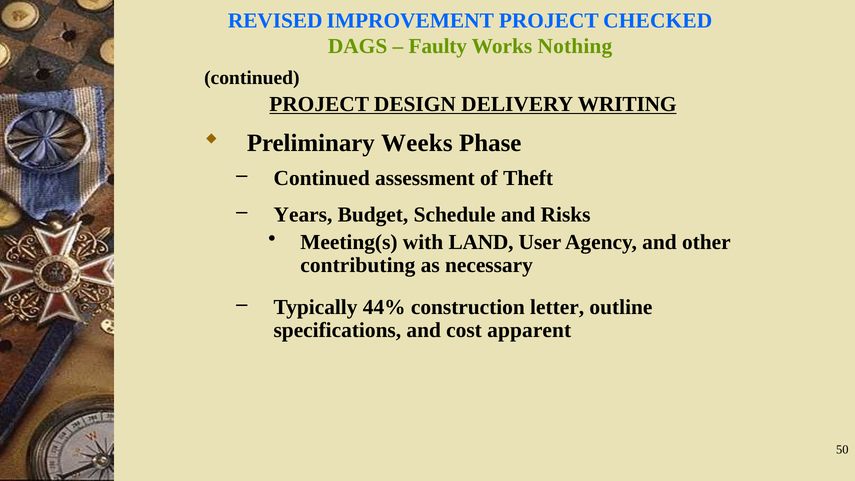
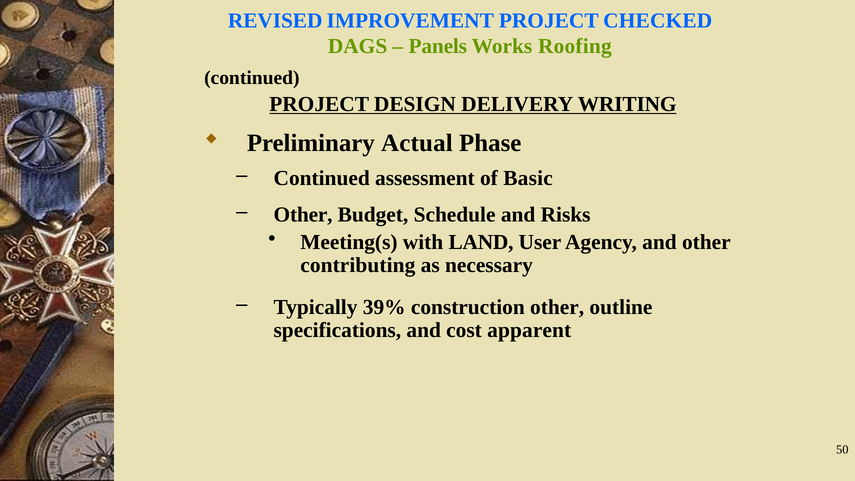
Faulty: Faulty -> Panels
Nothing: Nothing -> Roofing
Weeks: Weeks -> Actual
Theft: Theft -> Basic
Years at (303, 215): Years -> Other
44%: 44% -> 39%
construction letter: letter -> other
